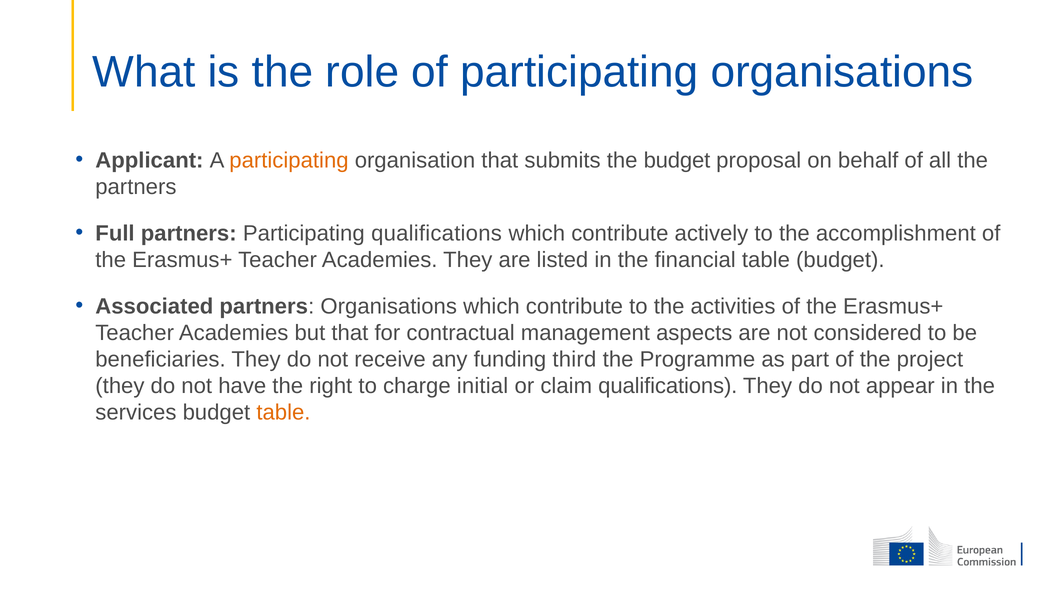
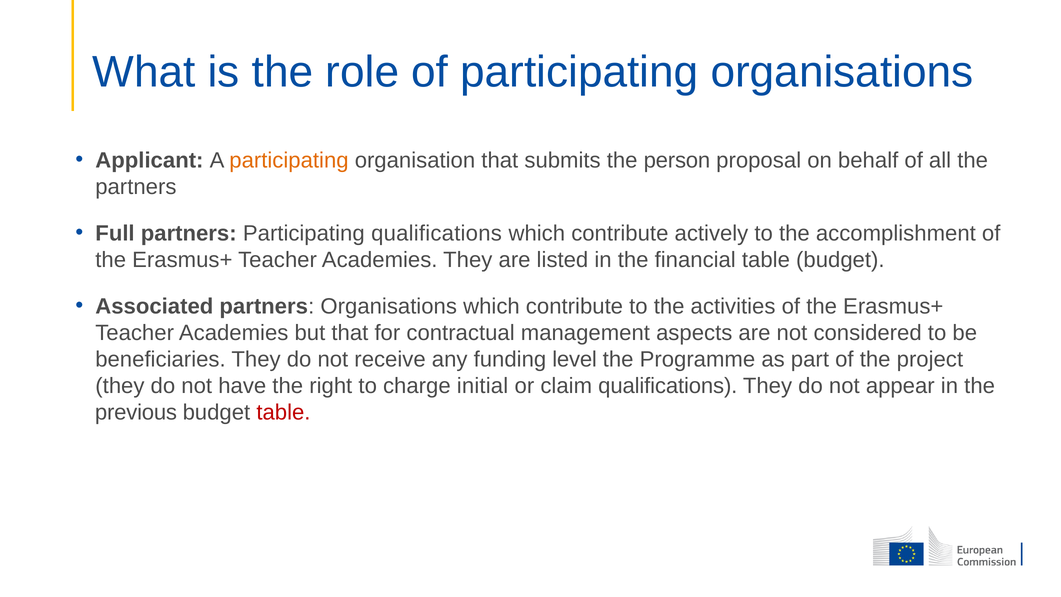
the budget: budget -> person
third: third -> level
services: services -> previous
table at (283, 412) colour: orange -> red
